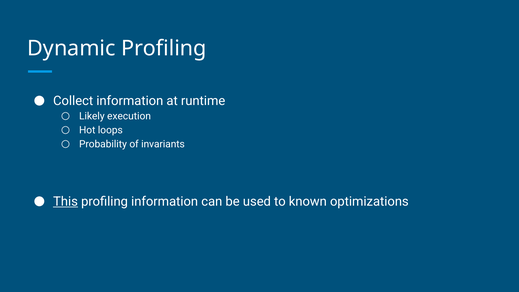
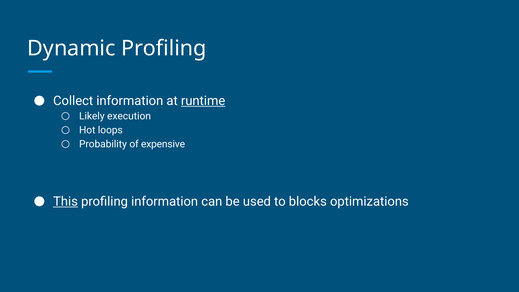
runtime underline: none -> present
invariants: invariants -> expensive
known: known -> blocks
